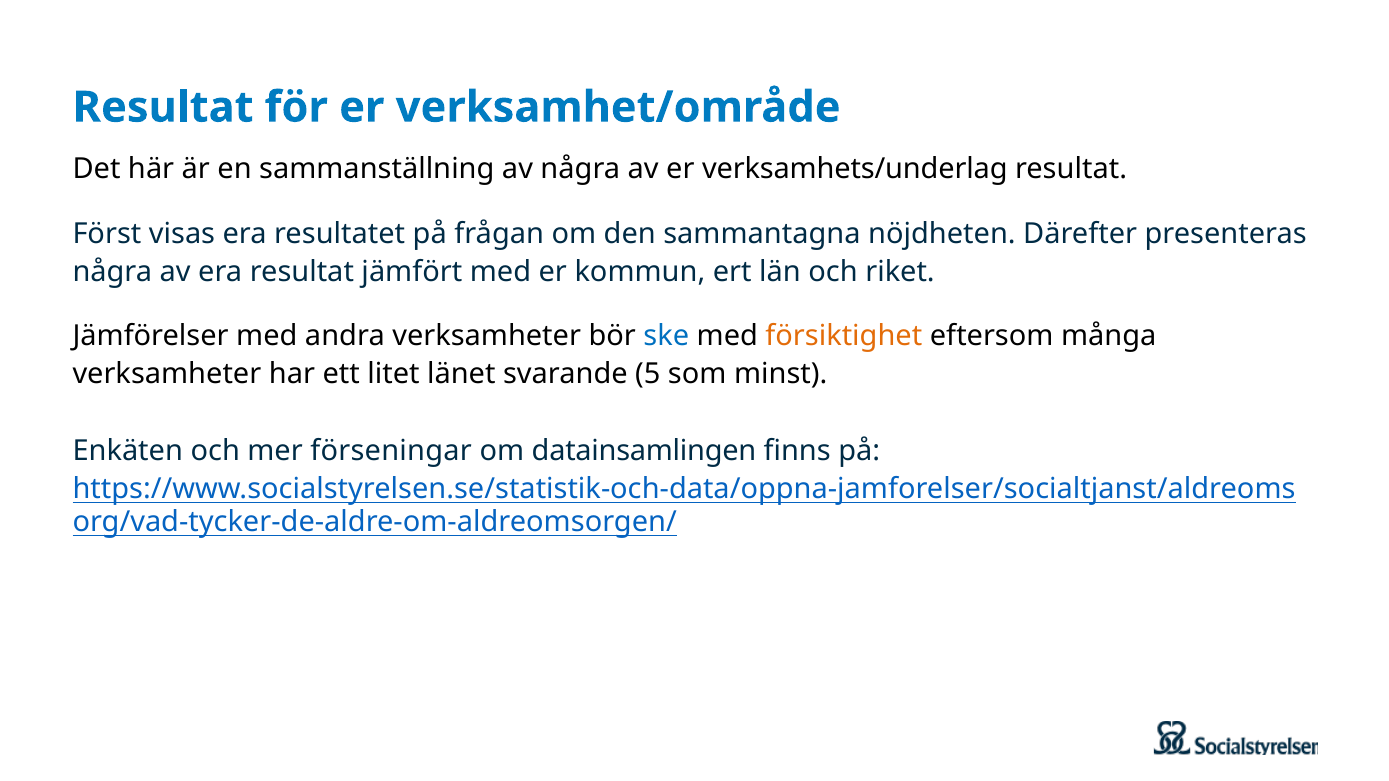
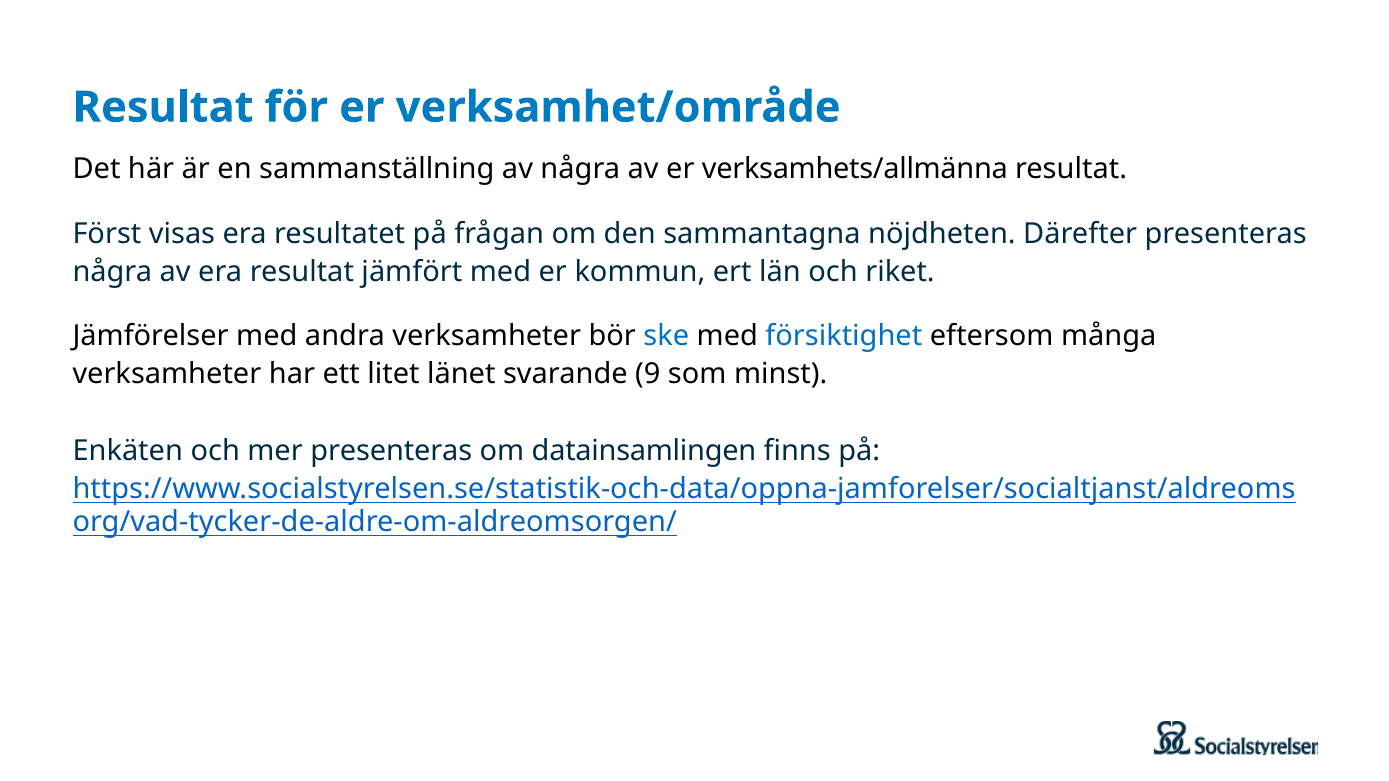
verksamhets/underlag: verksamhets/underlag -> verksamhets/allmänna
försiktighet colour: orange -> blue
5: 5 -> 9
mer förseningar: förseningar -> presenteras
